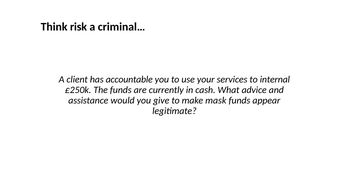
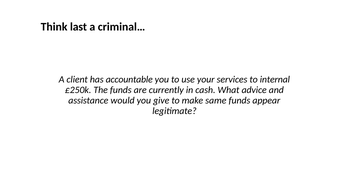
risk: risk -> last
mask: mask -> same
